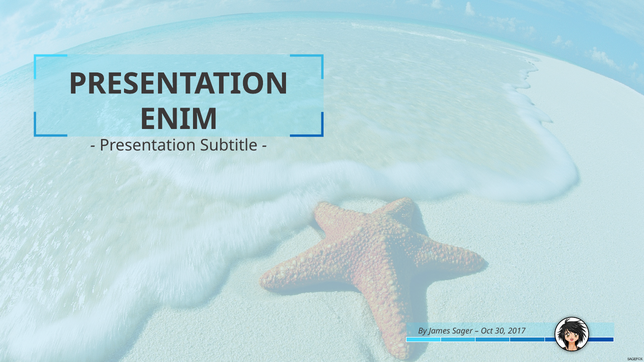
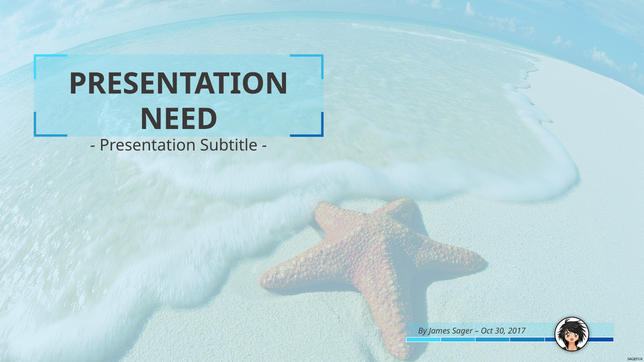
ENIM: ENIM -> NEED
